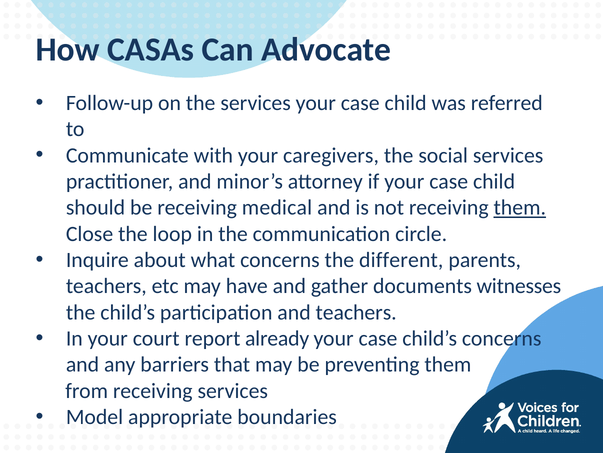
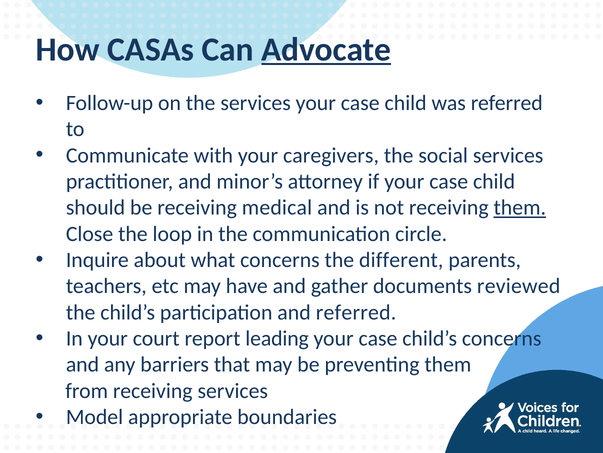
Advocate underline: none -> present
witnesses: witnesses -> reviewed
and teachers: teachers -> referred
already: already -> leading
